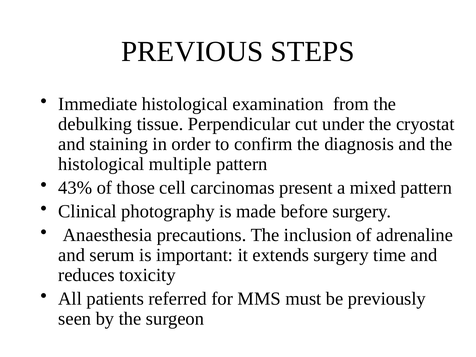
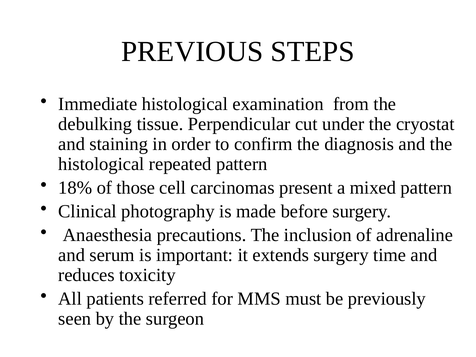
multiple: multiple -> repeated
43%: 43% -> 18%
